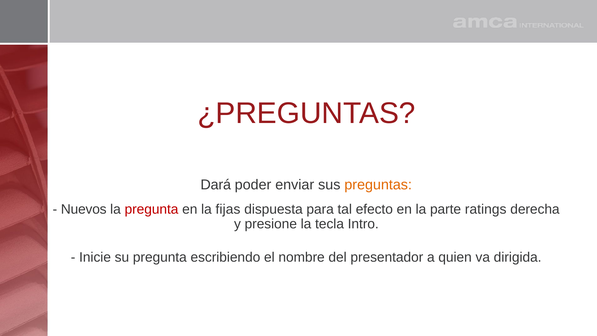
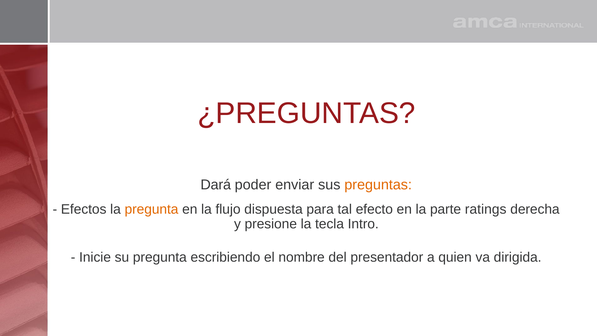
Nuevos: Nuevos -> Efectos
pregunta at (152, 209) colour: red -> orange
fijas: fijas -> flujo
